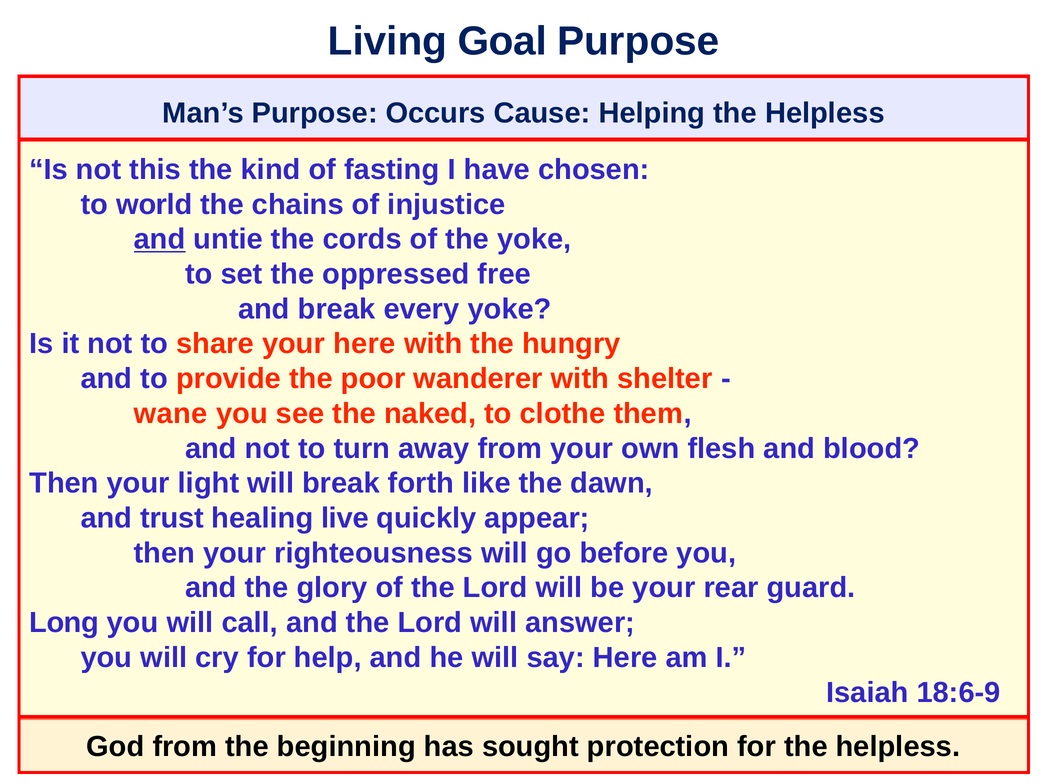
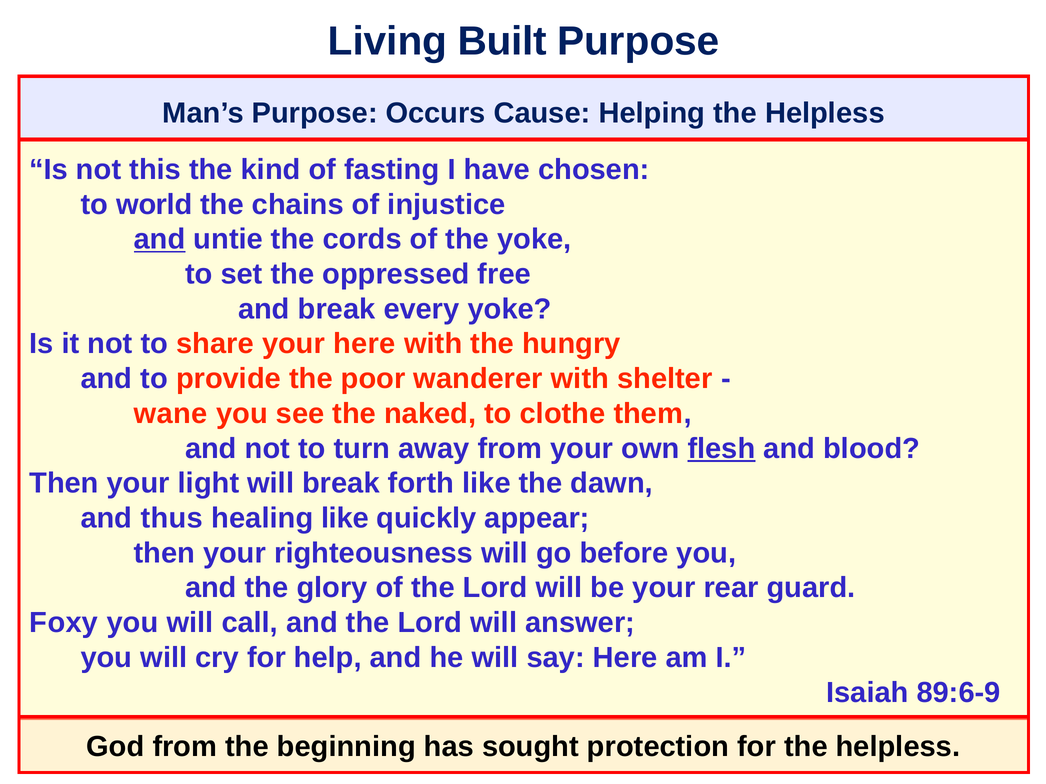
Goal: Goal -> Built
flesh underline: none -> present
trust: trust -> thus
healing live: live -> like
Long: Long -> Foxy
18:6-9: 18:6-9 -> 89:6-9
